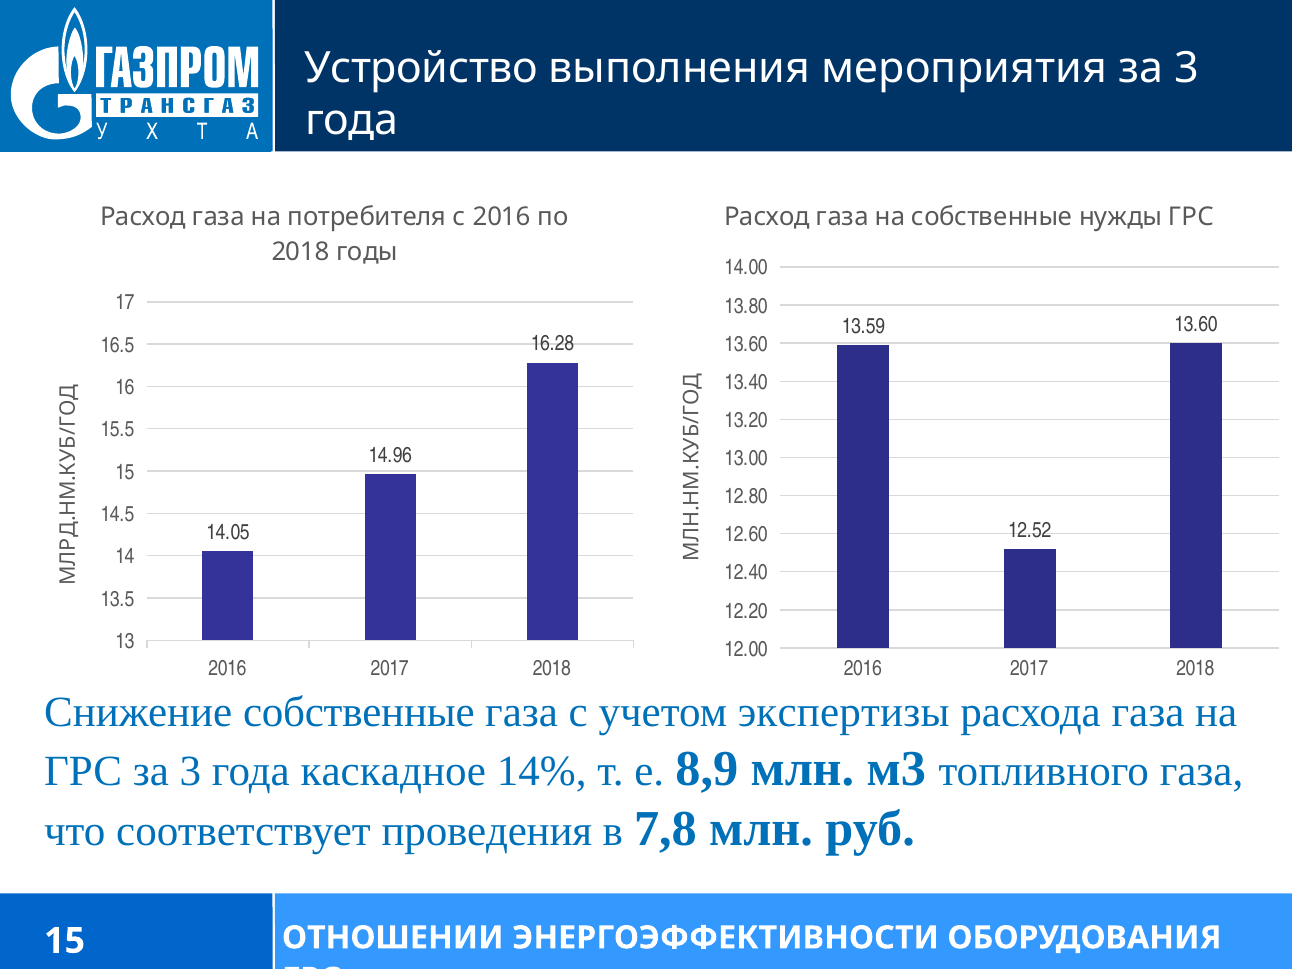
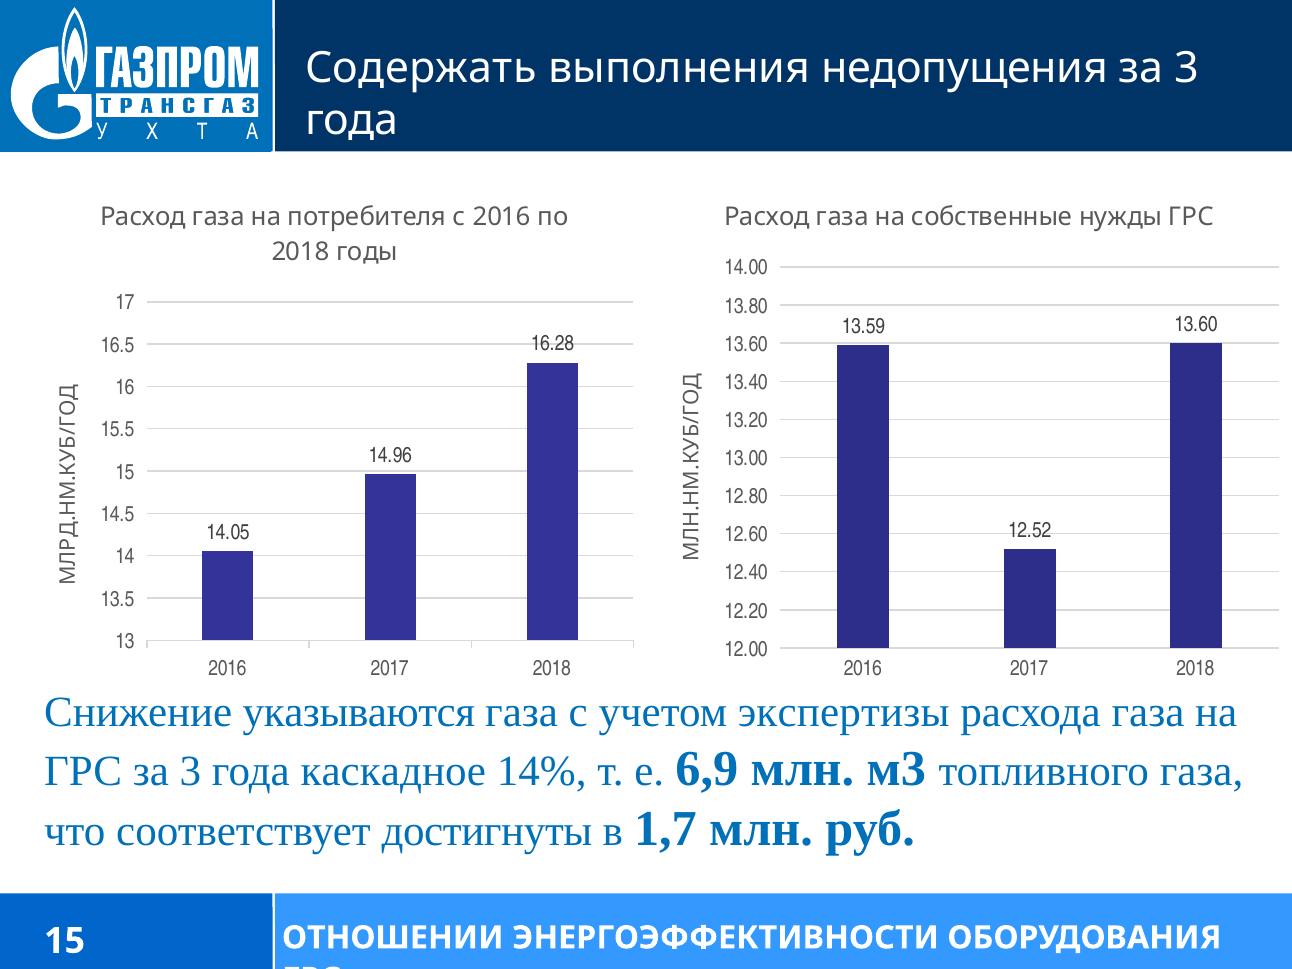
Устройство: Устройство -> Содержать
мероприятия: мероприятия -> недопущения
Снижение собственные: собственные -> указываются
8,9: 8,9 -> 6,9
проведения: проведения -> достигнуты
7,8: 7,8 -> 1,7
